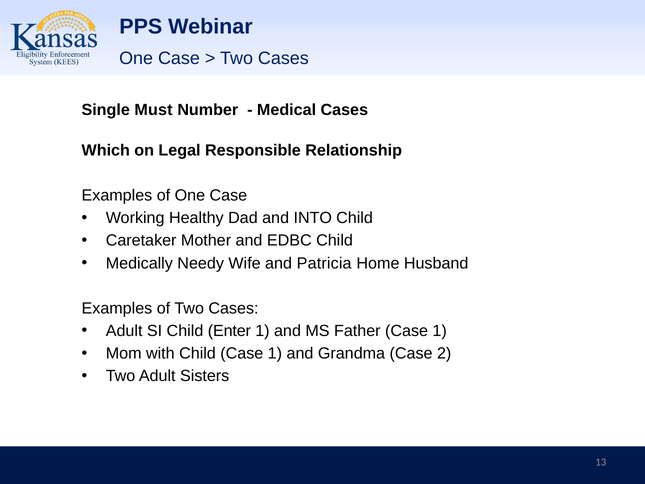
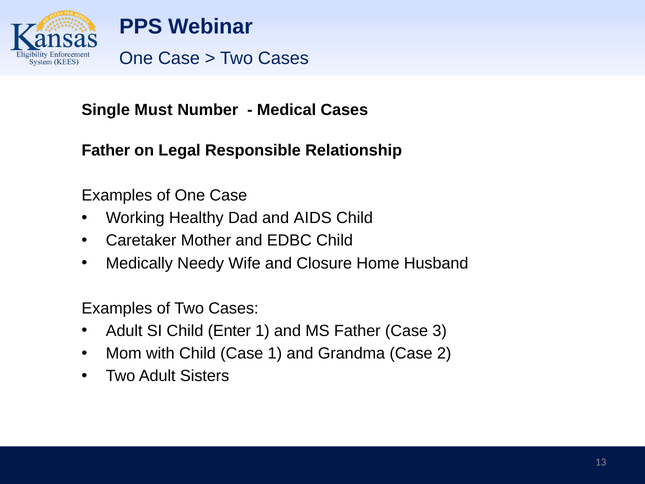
Which at (106, 150): Which -> Father
INTO: INTO -> AIDS
Patricia: Patricia -> Closure
Father Case 1: 1 -> 3
